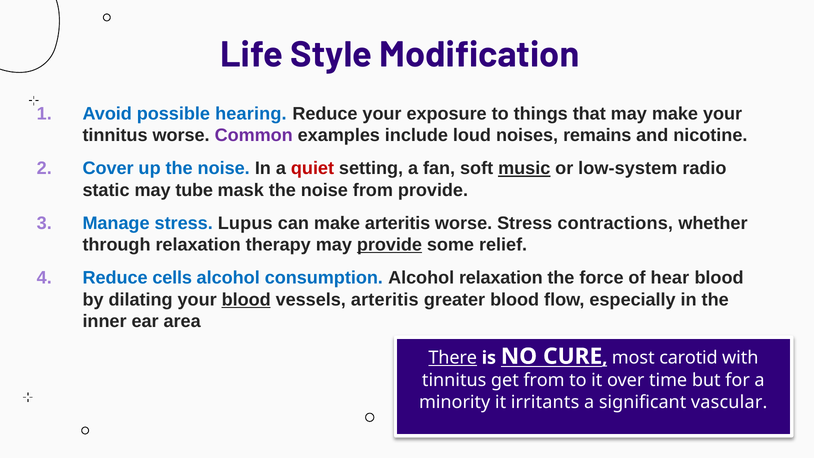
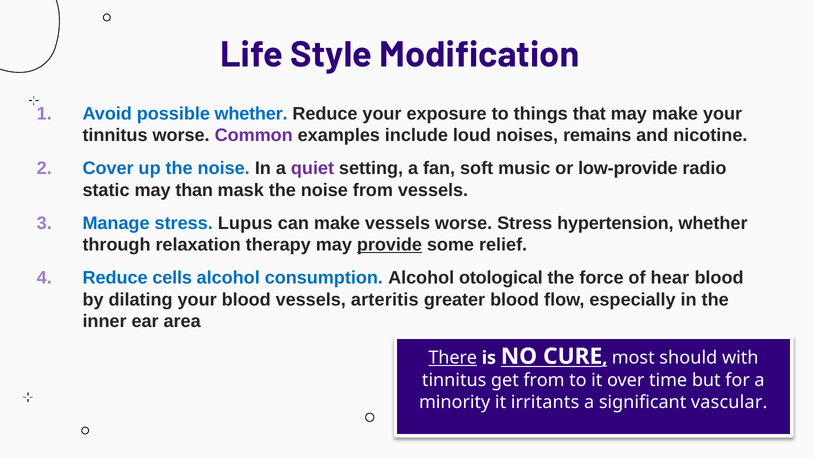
possible hearing: hearing -> whether
quiet colour: red -> purple
music underline: present -> none
low-system: low-system -> low-provide
tube: tube -> than
from provide: provide -> vessels
make arteritis: arteritis -> vessels
contractions: contractions -> hypertension
Alcohol relaxation: relaxation -> otological
blood at (246, 300) underline: present -> none
carotid: carotid -> should
